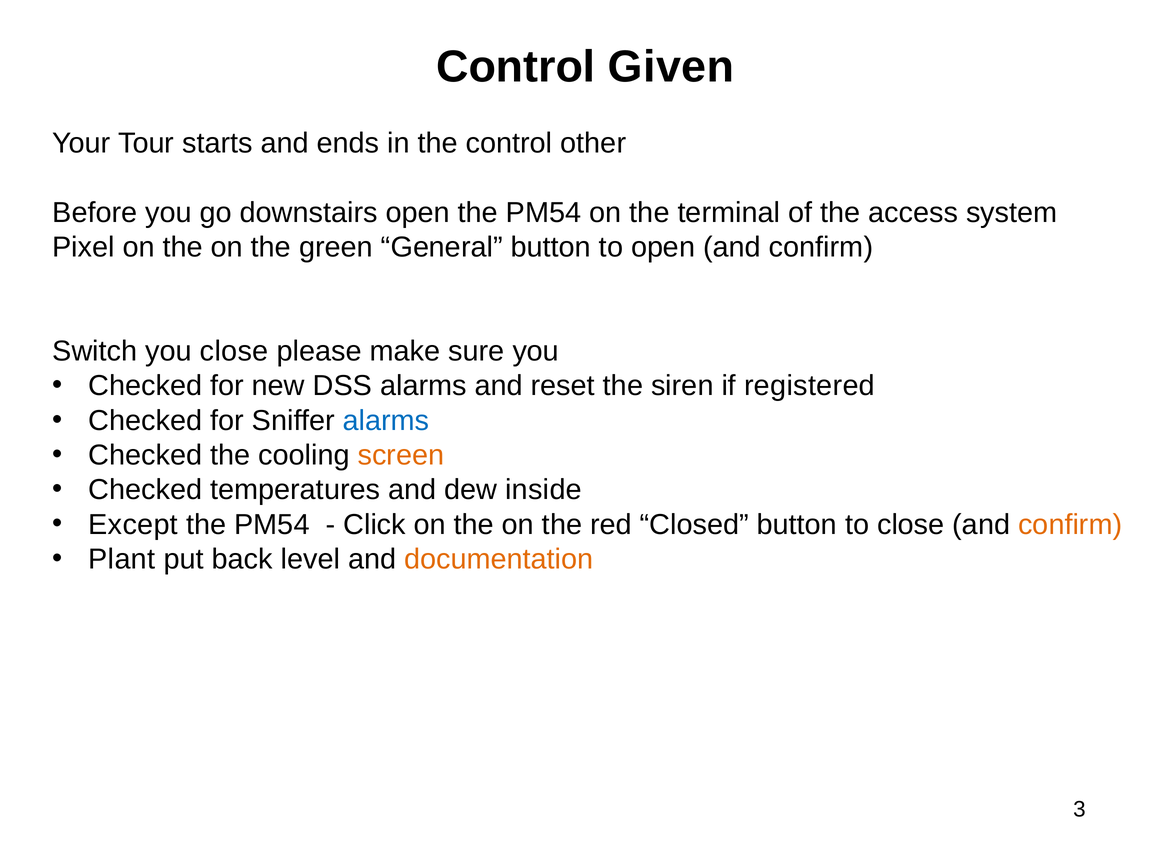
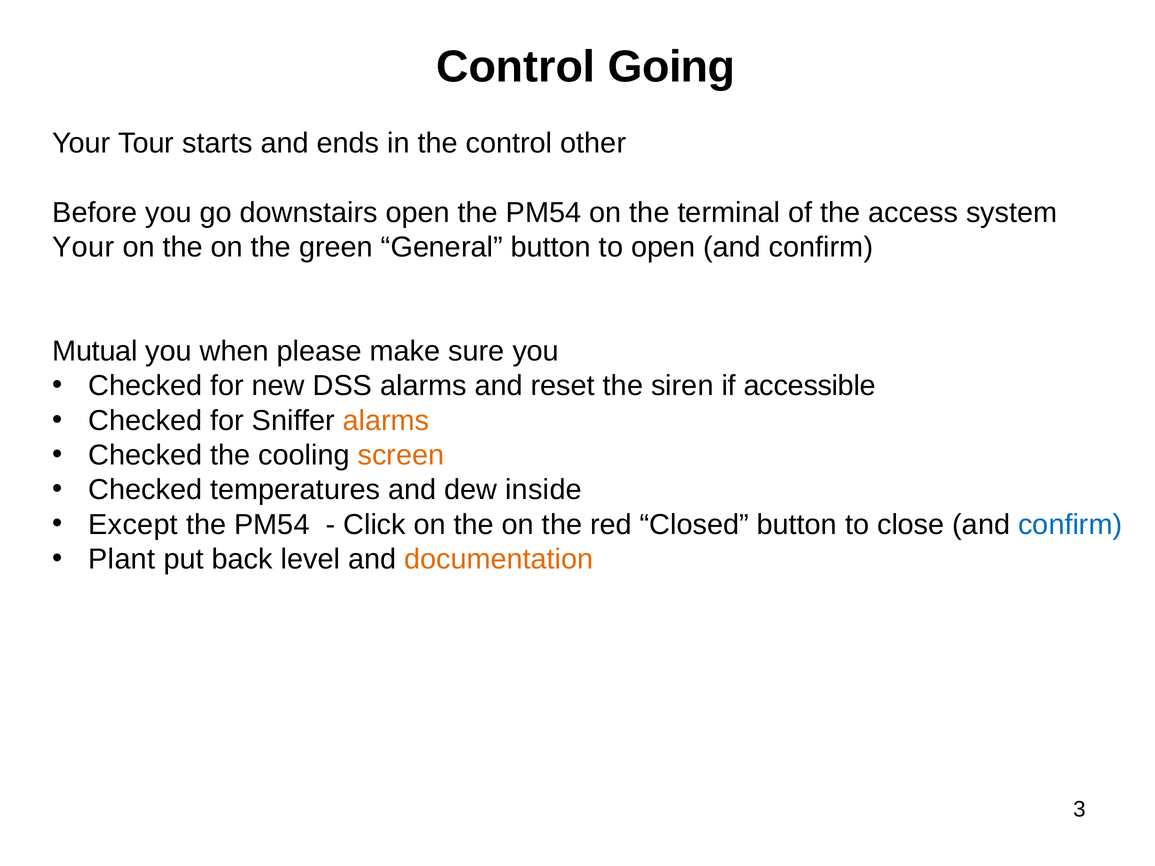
Given: Given -> Going
Pixel at (83, 247): Pixel -> Your
Switch: Switch -> Mutual
you close: close -> when
registered: registered -> accessible
alarms at (386, 421) colour: blue -> orange
confirm at (1070, 525) colour: orange -> blue
